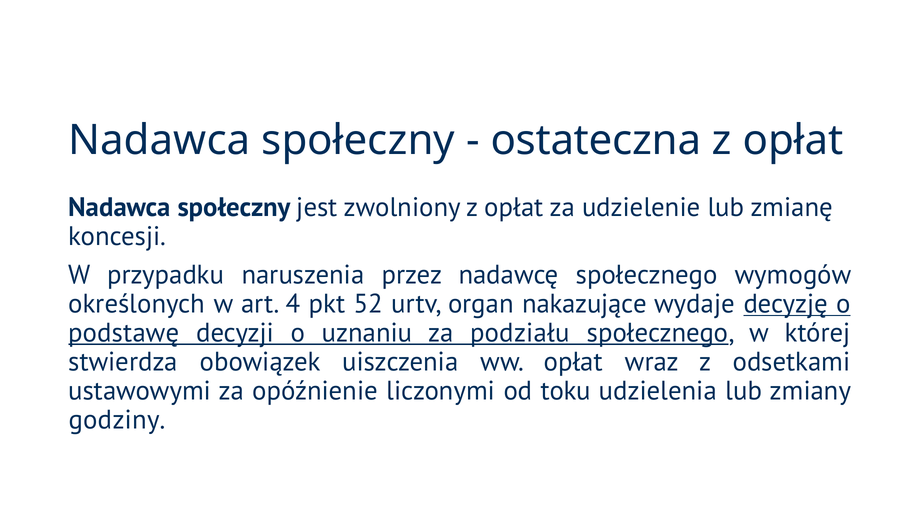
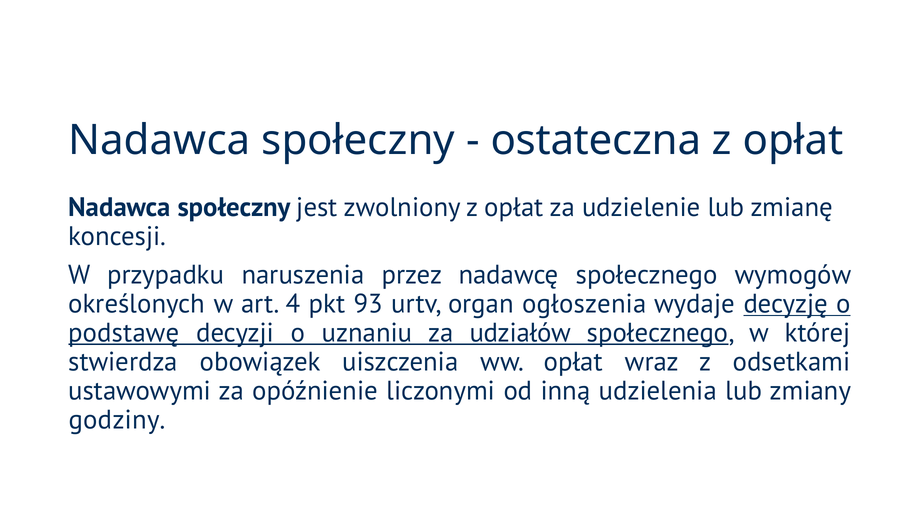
52: 52 -> 93
nakazujące: nakazujące -> ogłoszenia
podziału: podziału -> udziałów
toku: toku -> inną
